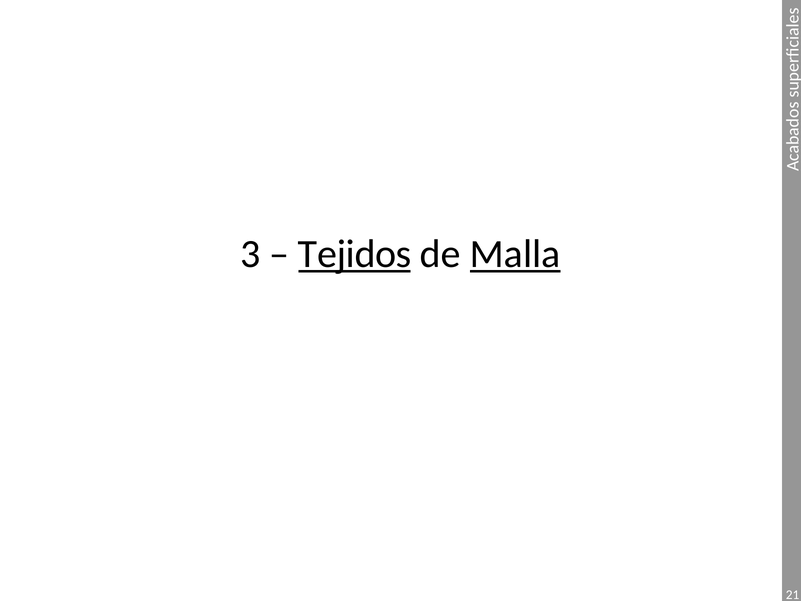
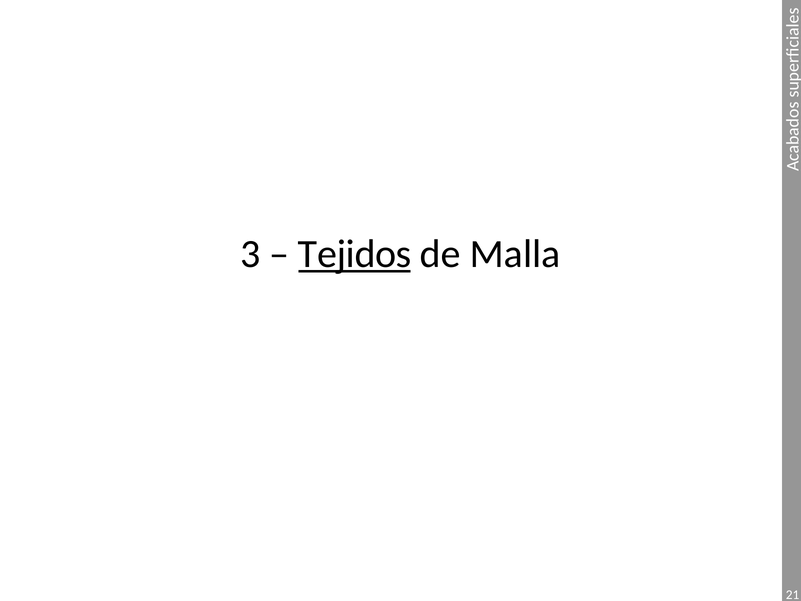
Malla underline: present -> none
